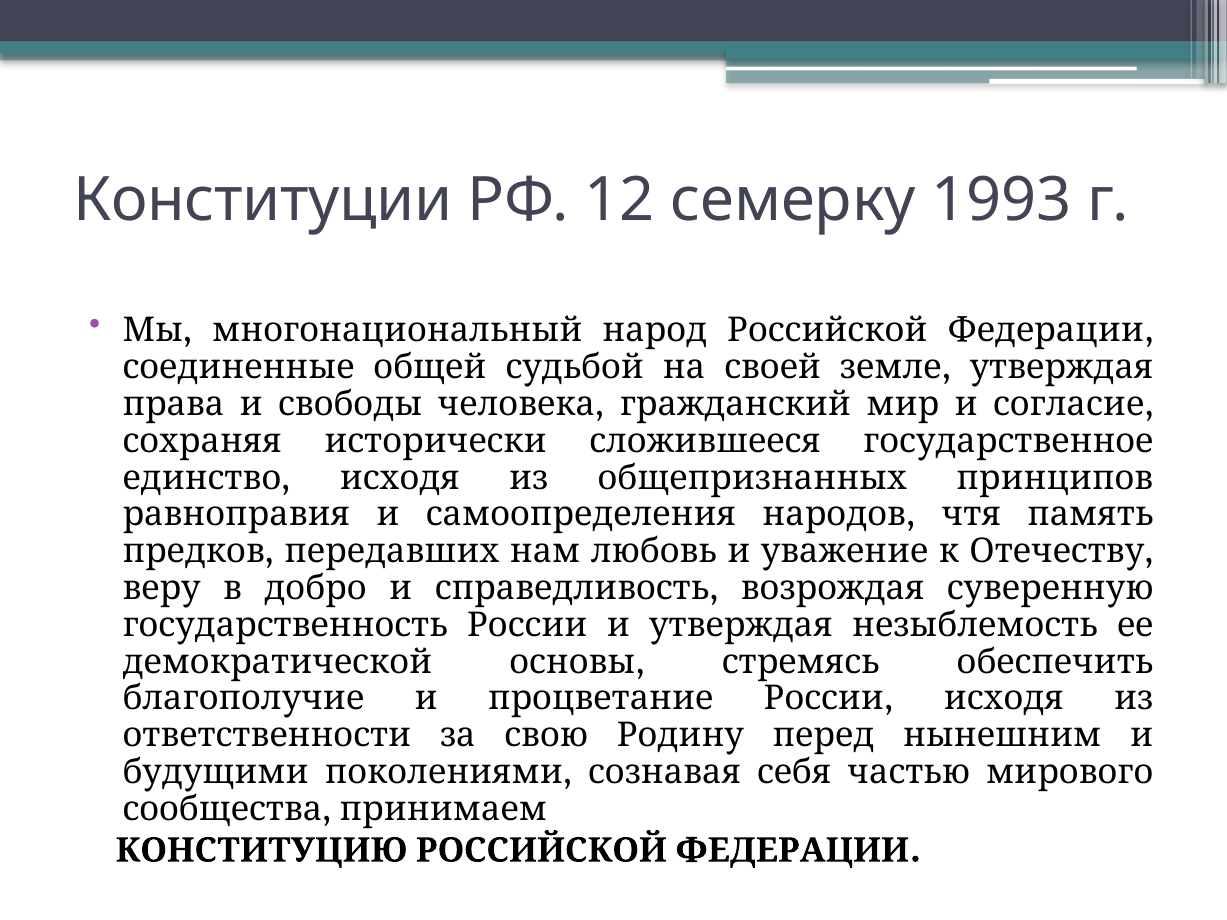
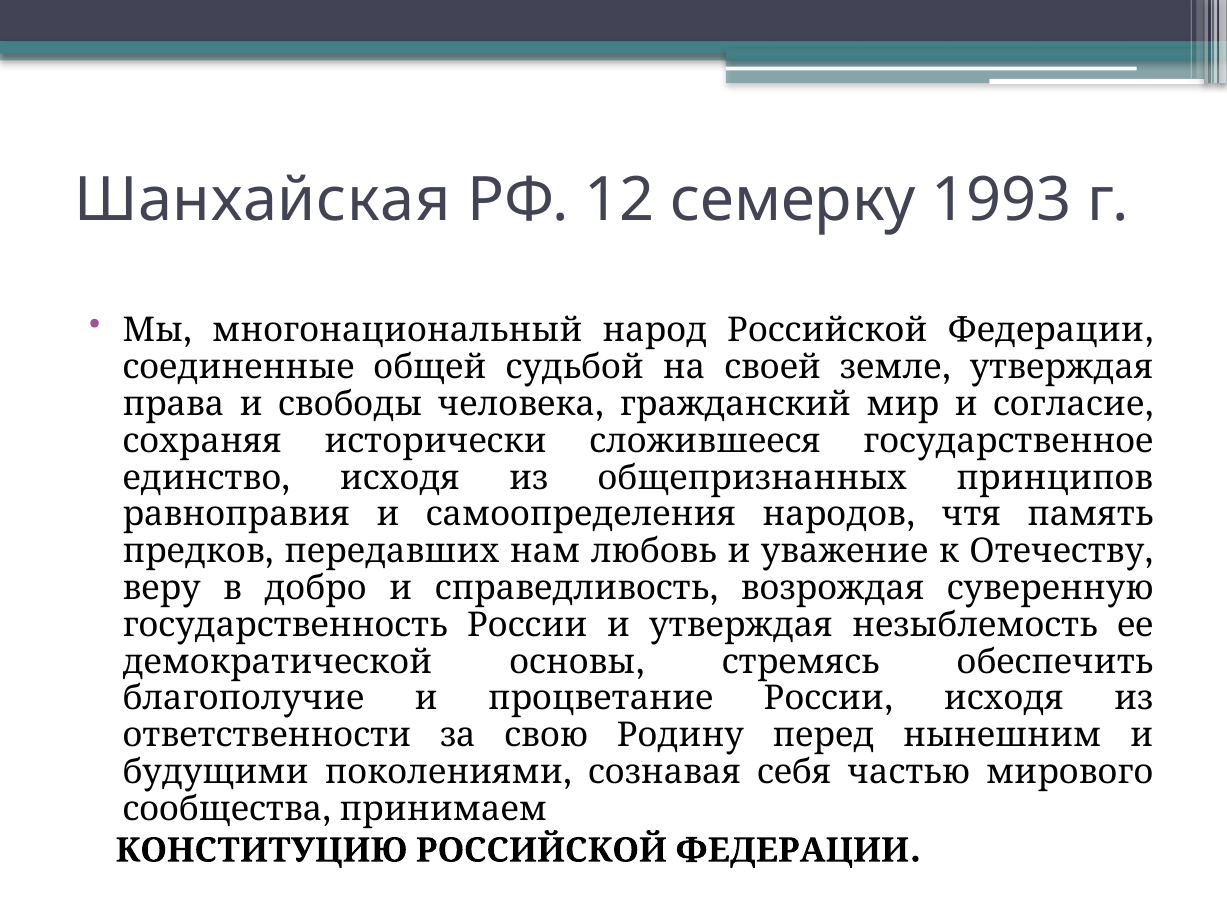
Конституции: Конституции -> Шанхайская
